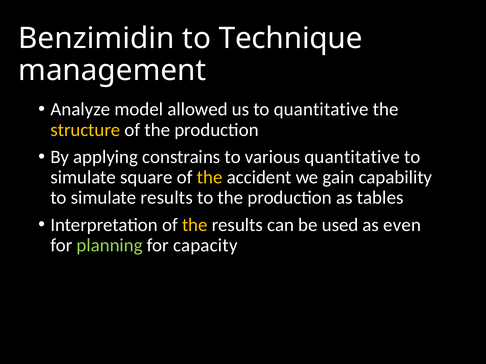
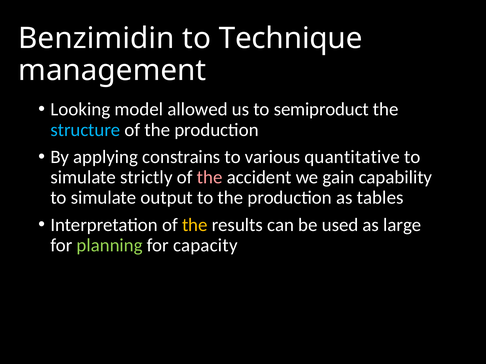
Analyze: Analyze -> Looking
to quantitative: quantitative -> semiproduct
structure colour: yellow -> light blue
square: square -> strictly
the at (210, 178) colour: yellow -> pink
simulate results: results -> output
even: even -> large
